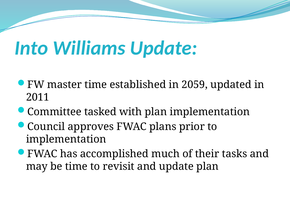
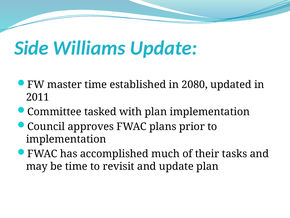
Into: Into -> Side
2059: 2059 -> 2080
